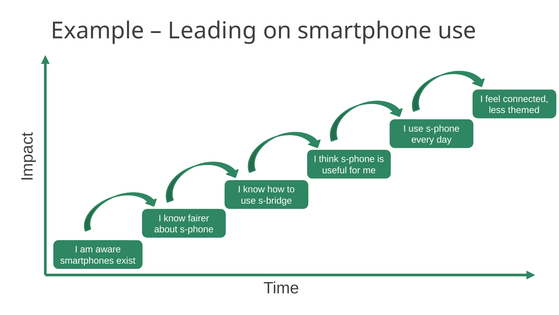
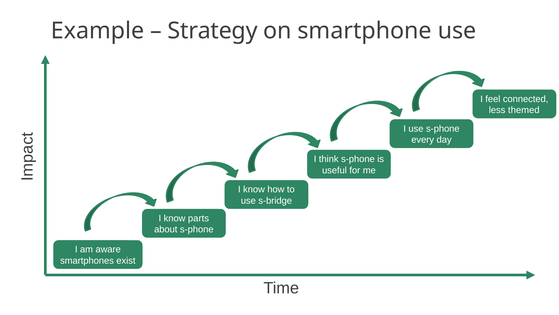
Leading: Leading -> Strategy
fairer: fairer -> parts
